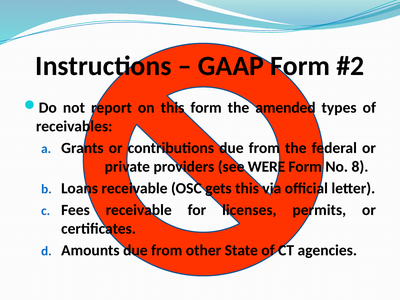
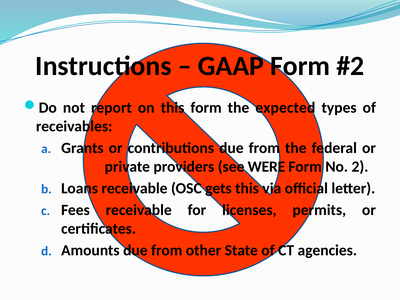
amended: amended -> expected
8: 8 -> 2
